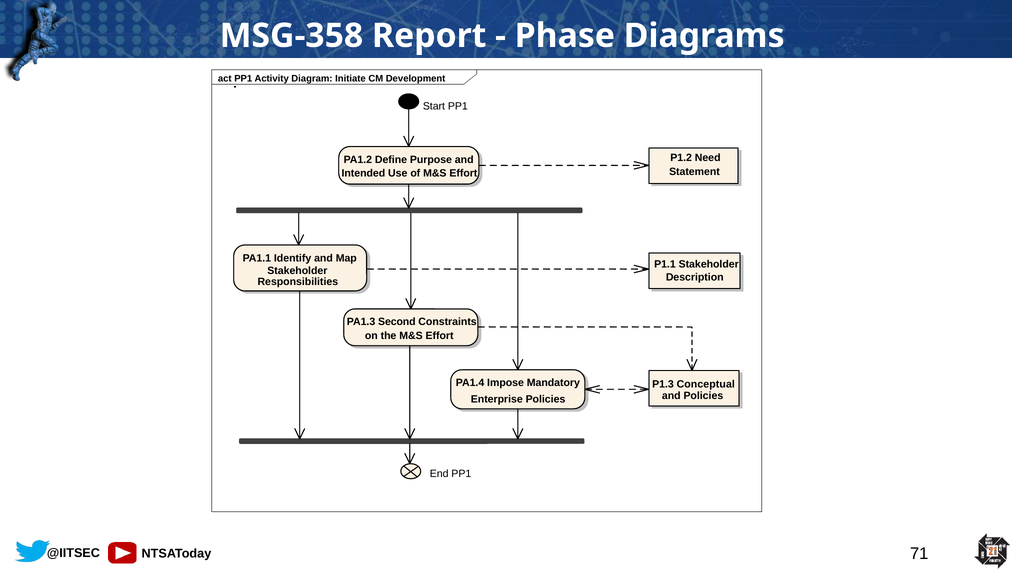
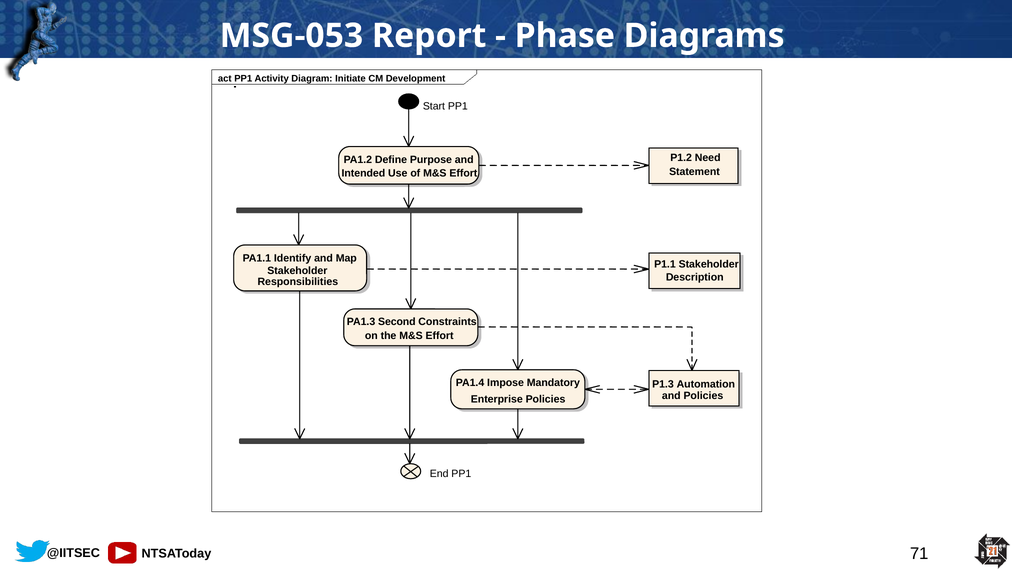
MSG-358: MSG-358 -> MSG-053
Conceptual: Conceptual -> Automation
